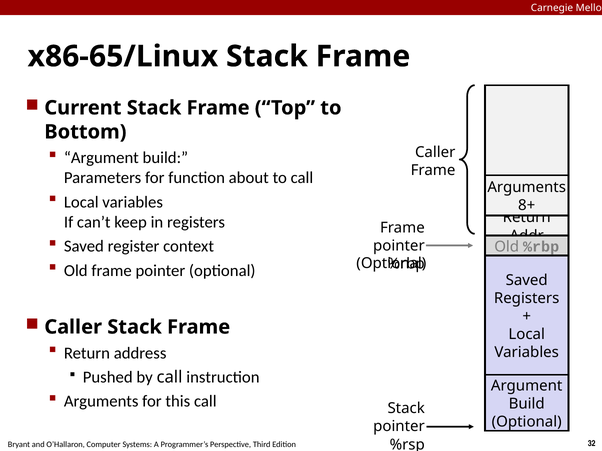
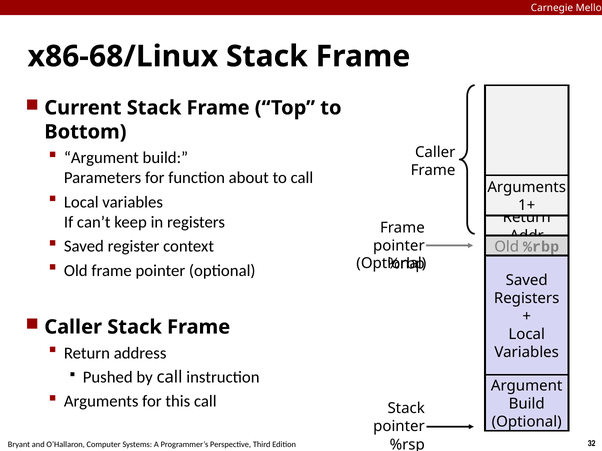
x86-65/Linux: x86-65/Linux -> x86-68/Linux
8+: 8+ -> 1+
